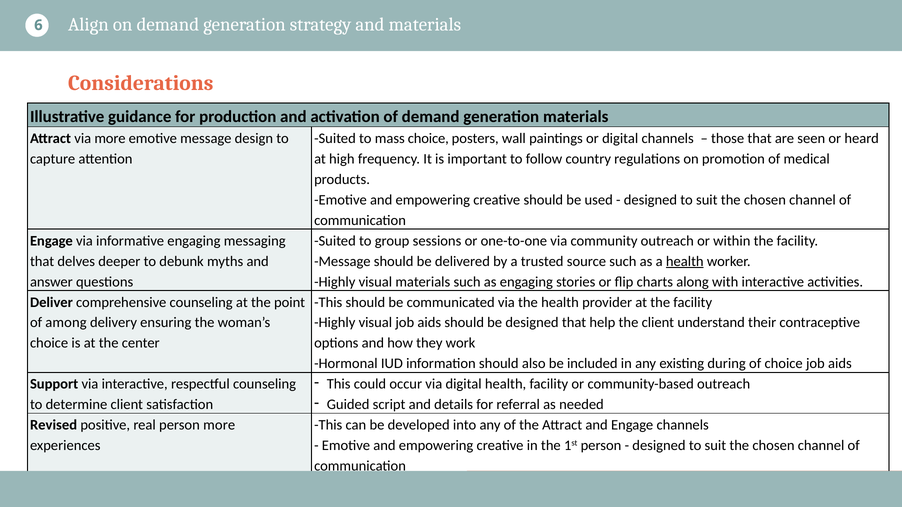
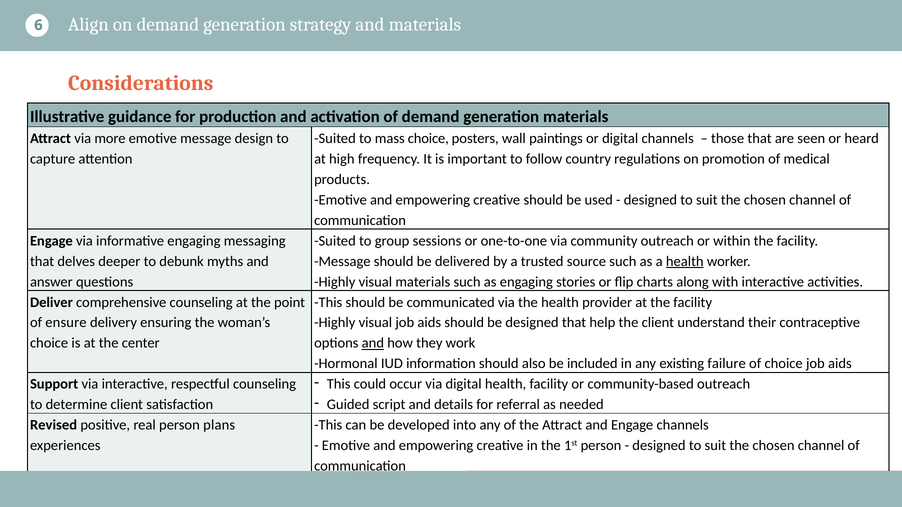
among: among -> ensure
and at (373, 343) underline: none -> present
during: during -> failure
person more: more -> plans
